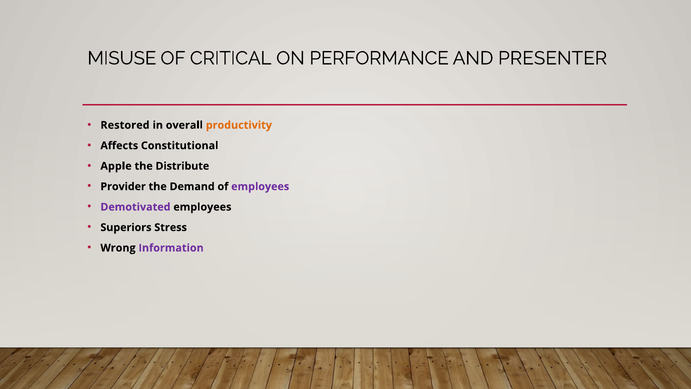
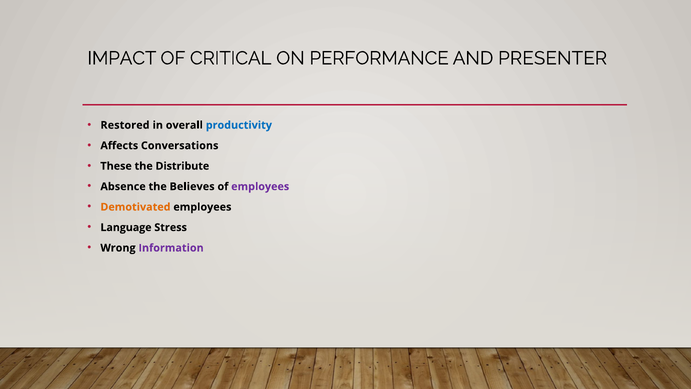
MISUSE: MISUSE -> IMPACT
productivity colour: orange -> blue
Constitutional: Constitutional -> Conversations
Apple: Apple -> These
Provider: Provider -> Absence
Demand: Demand -> Believes
Demotivated colour: purple -> orange
Superiors: Superiors -> Language
